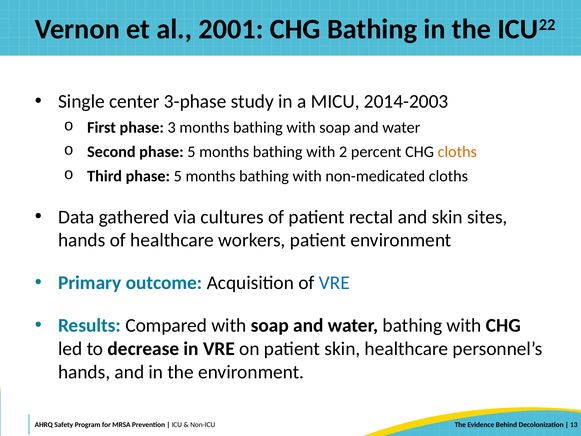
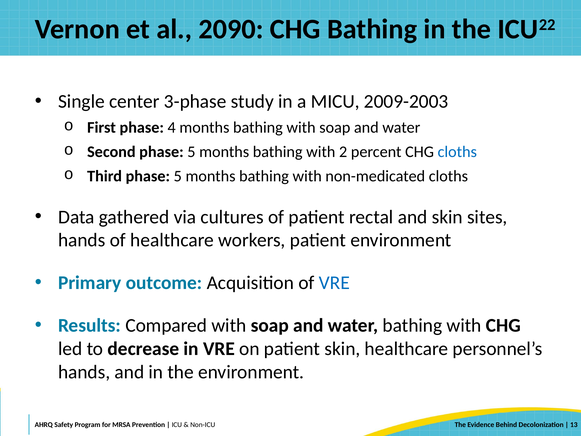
2001: 2001 -> 2090
2014-2003: 2014-2003 -> 2009-2003
3: 3 -> 4
cloths at (457, 152) colour: orange -> blue
